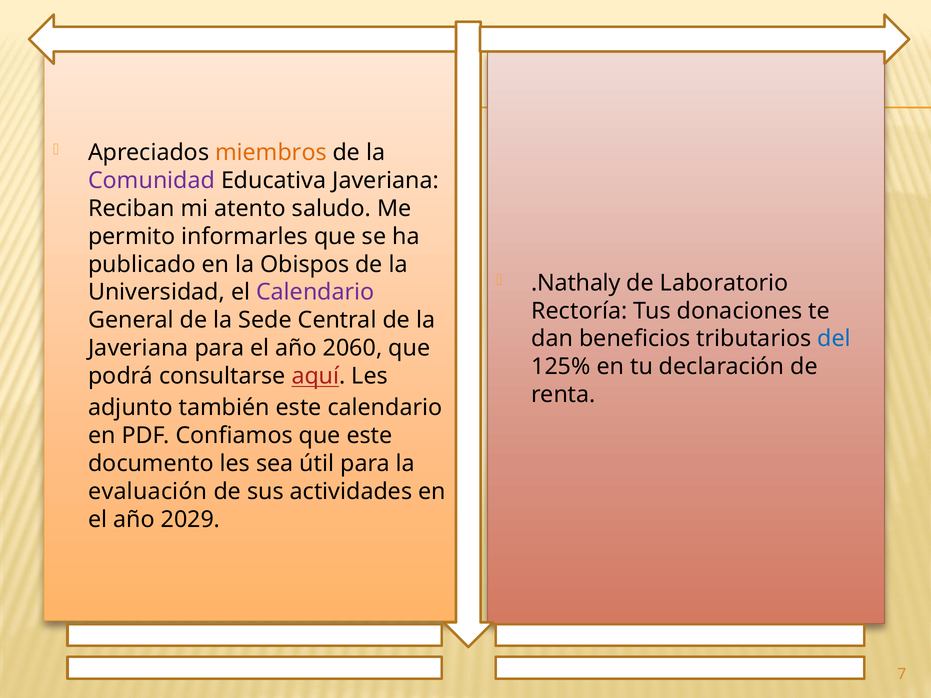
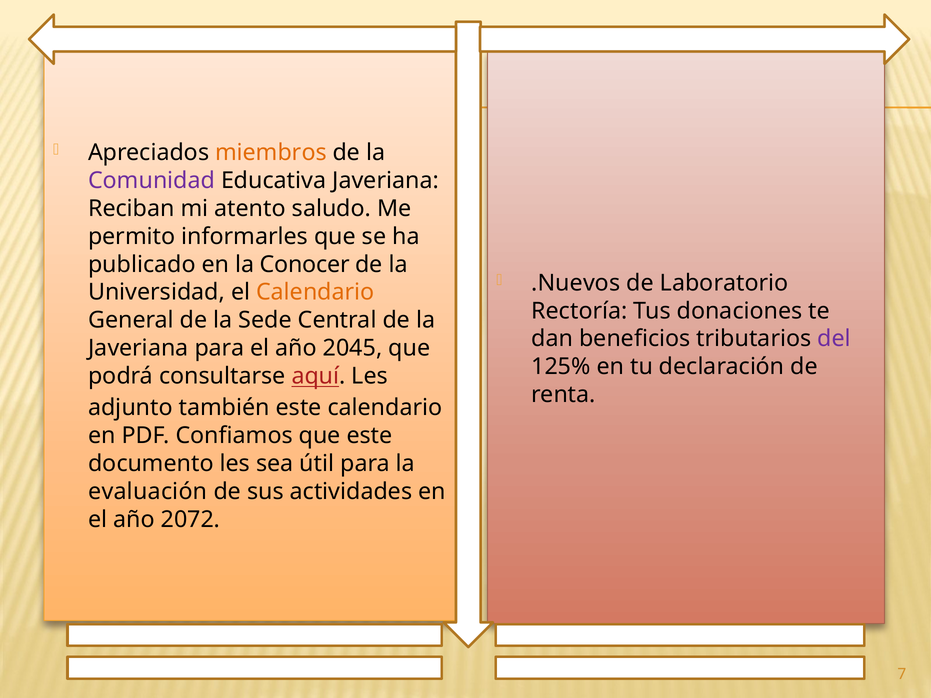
Obispos: Obispos -> Conocer
.Nathaly: .Nathaly -> .Nuevos
Calendario at (315, 292) colour: purple -> orange
del colour: blue -> purple
2060: 2060 -> 2045
2029: 2029 -> 2072
